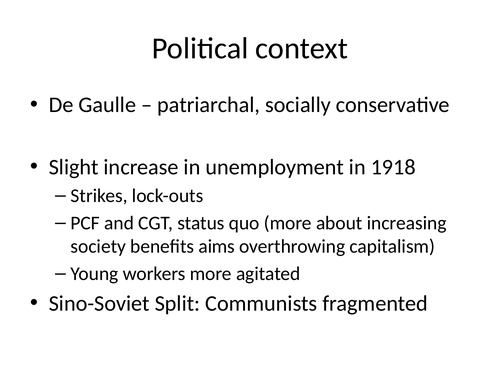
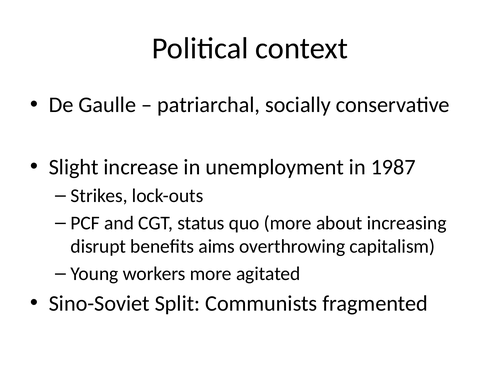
1918: 1918 -> 1987
society: society -> disrupt
